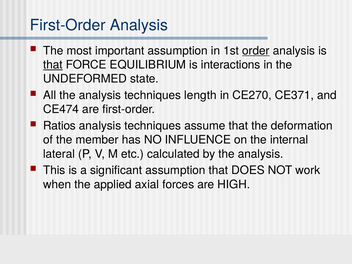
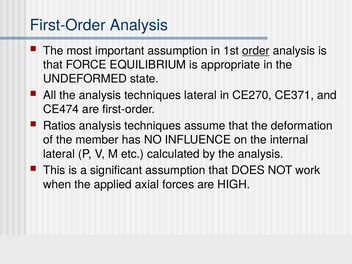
that at (53, 65) underline: present -> none
interactions: interactions -> appropriate
techniques length: length -> lateral
